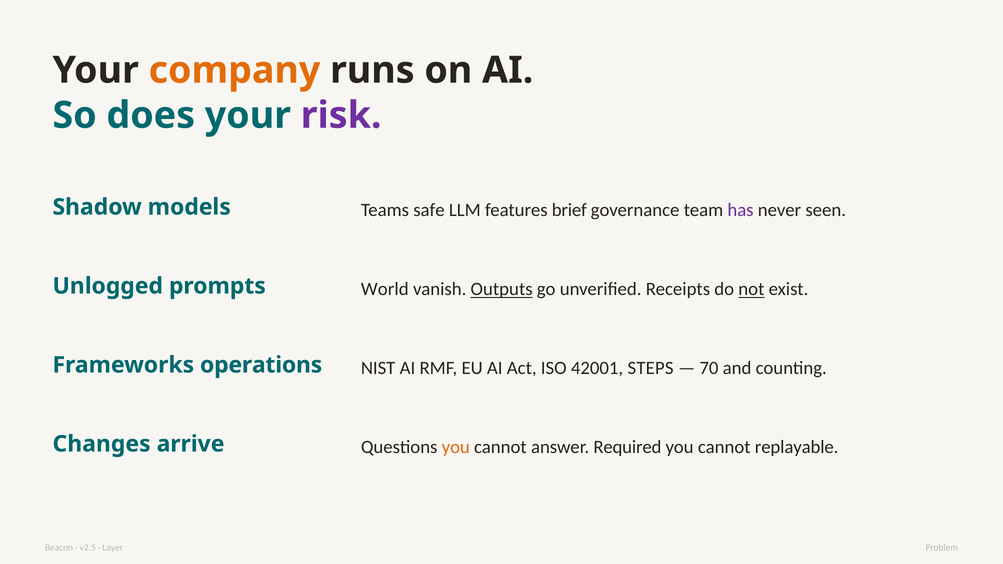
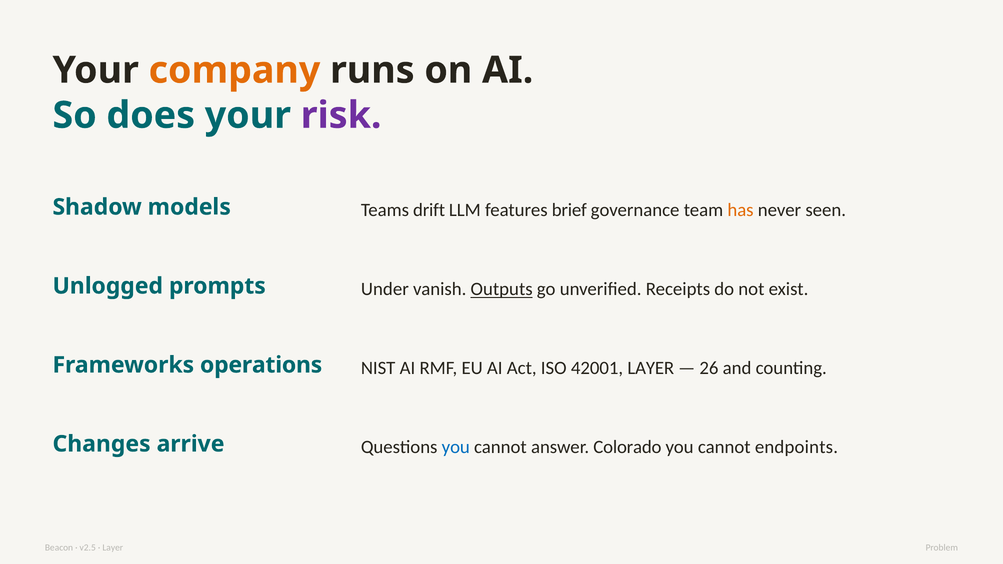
safe: safe -> drift
has colour: purple -> orange
World: World -> Under
not underline: present -> none
42001 STEPS: STEPS -> LAYER
70: 70 -> 26
you at (456, 447) colour: orange -> blue
Required: Required -> Colorado
replayable: replayable -> endpoints
